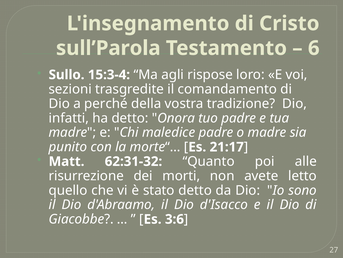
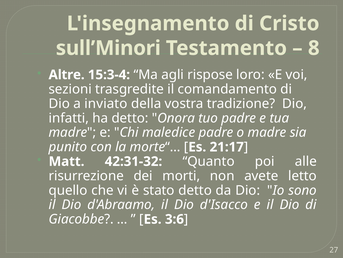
sull’Parola: sull’Parola -> sull’Minori
6: 6 -> 8
Sullo: Sullo -> Altre
perché: perché -> inviato
62:31-32: 62:31-32 -> 42:31-32
